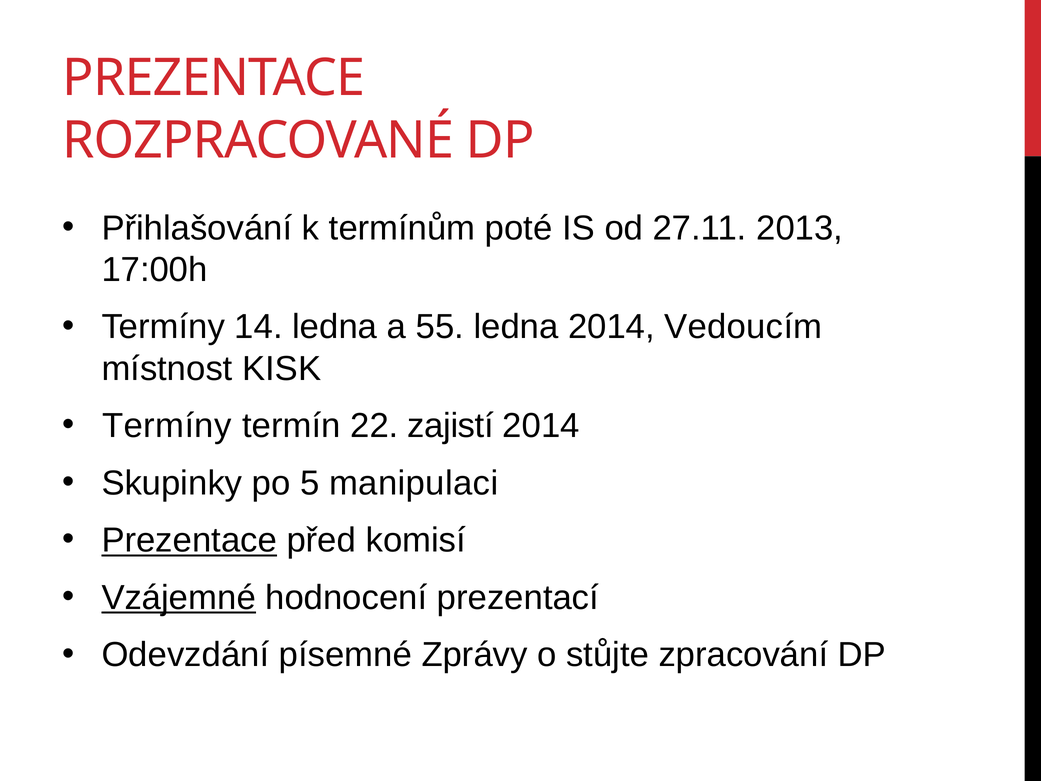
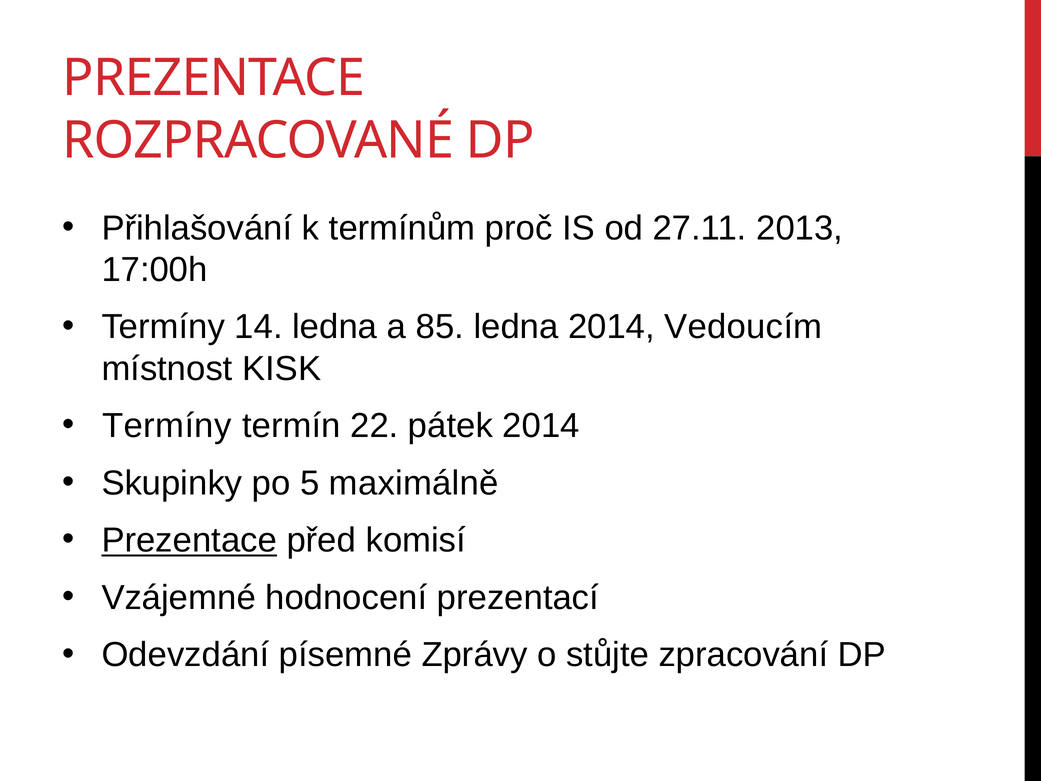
poté: poté -> proč
55: 55 -> 85
zajistí: zajistí -> pátek
manipulaci: manipulaci -> maximálně
Vzájemné underline: present -> none
